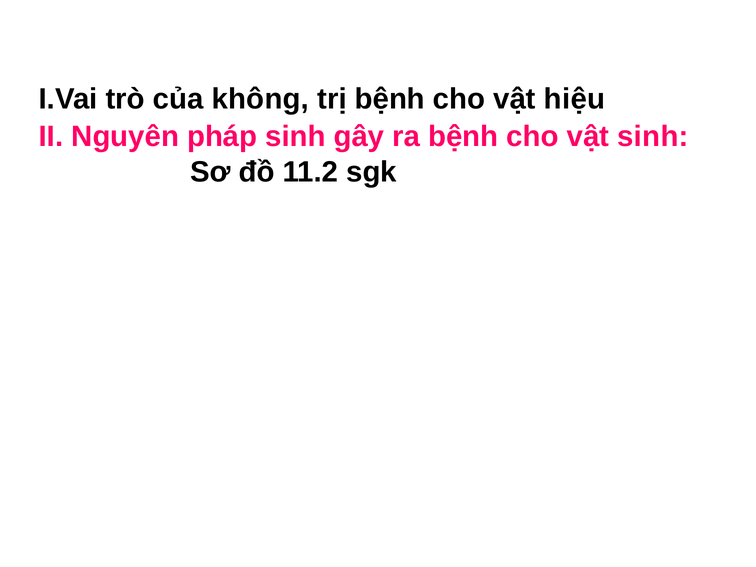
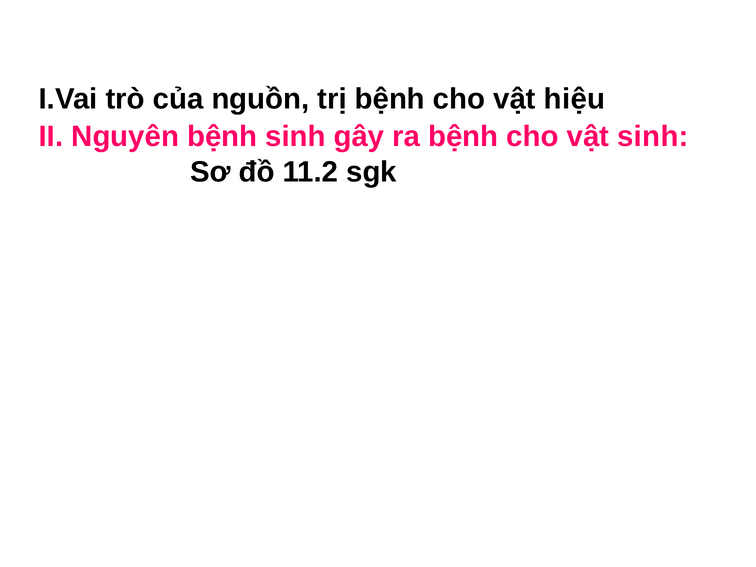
không: không -> nguồn
Nguyên pháp: pháp -> bệnh
